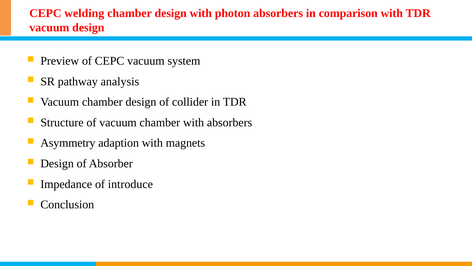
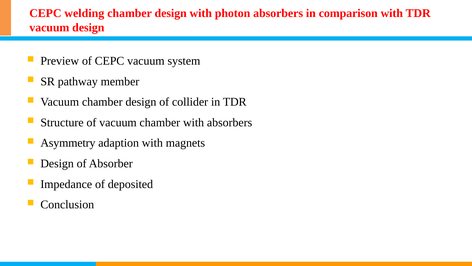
analysis: analysis -> member
introduce: introduce -> deposited
